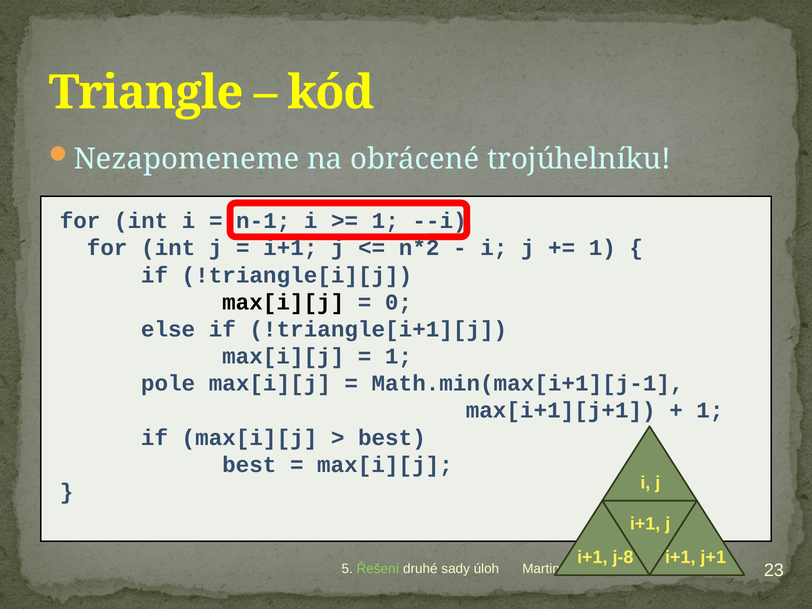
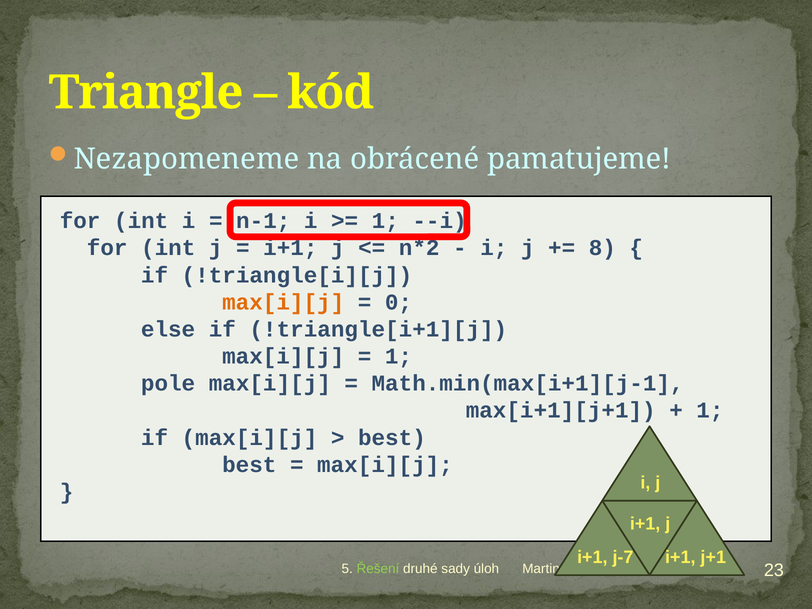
trojúhelníku: trojúhelníku -> pamatujeme
1 at (602, 248): 1 -> 8
max[i][j at (283, 302) colour: black -> orange
j-8: j-8 -> j-7
